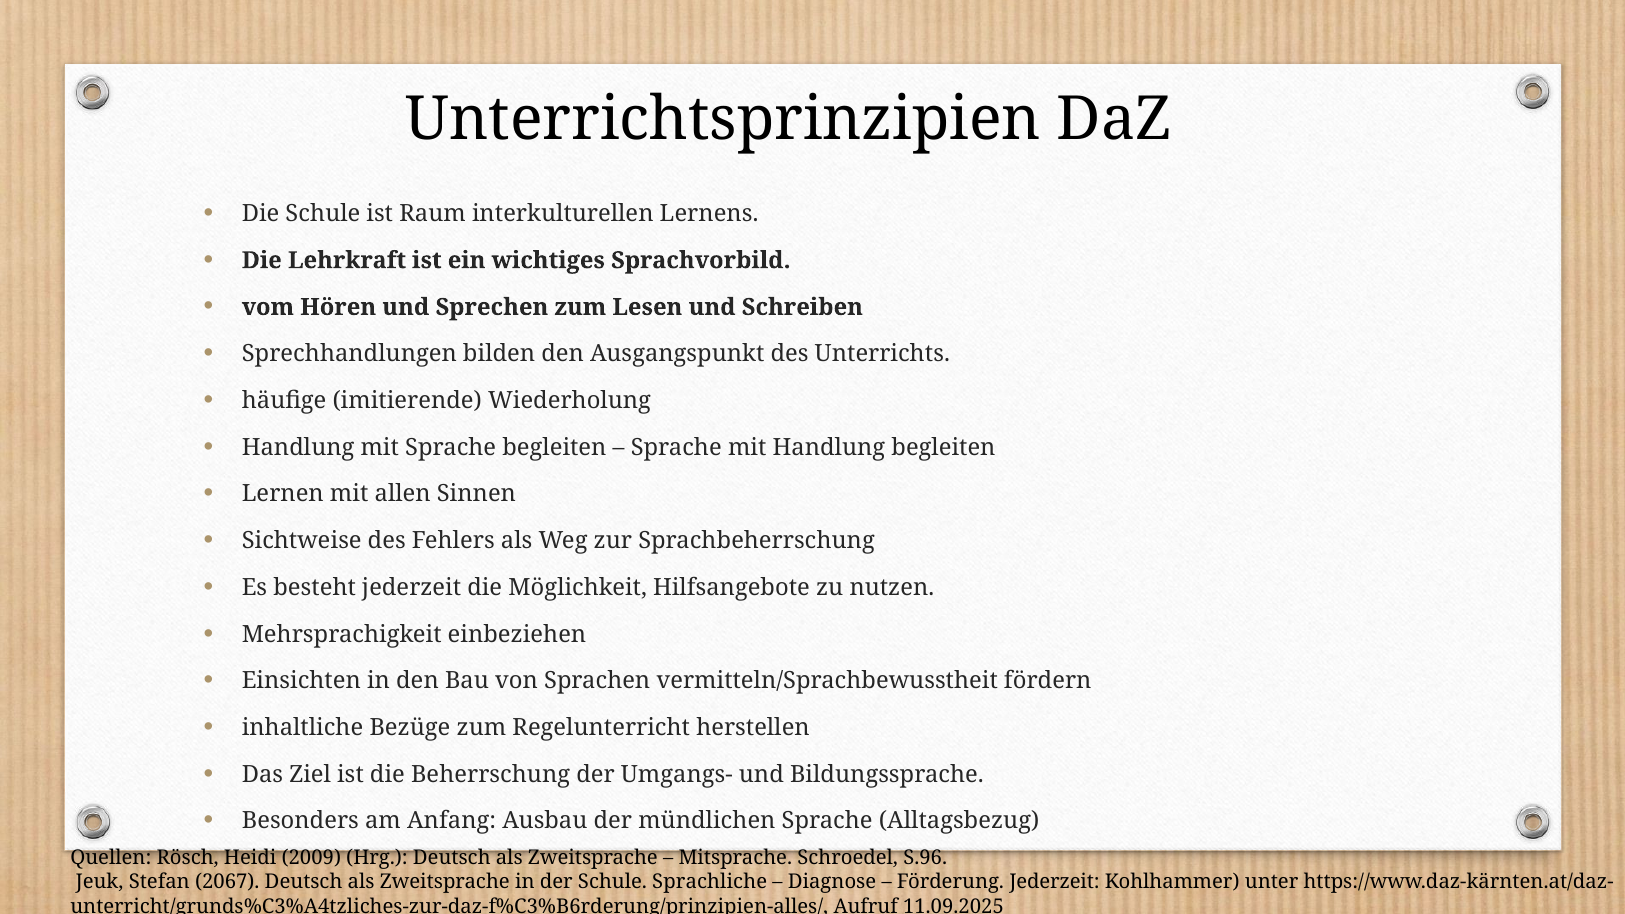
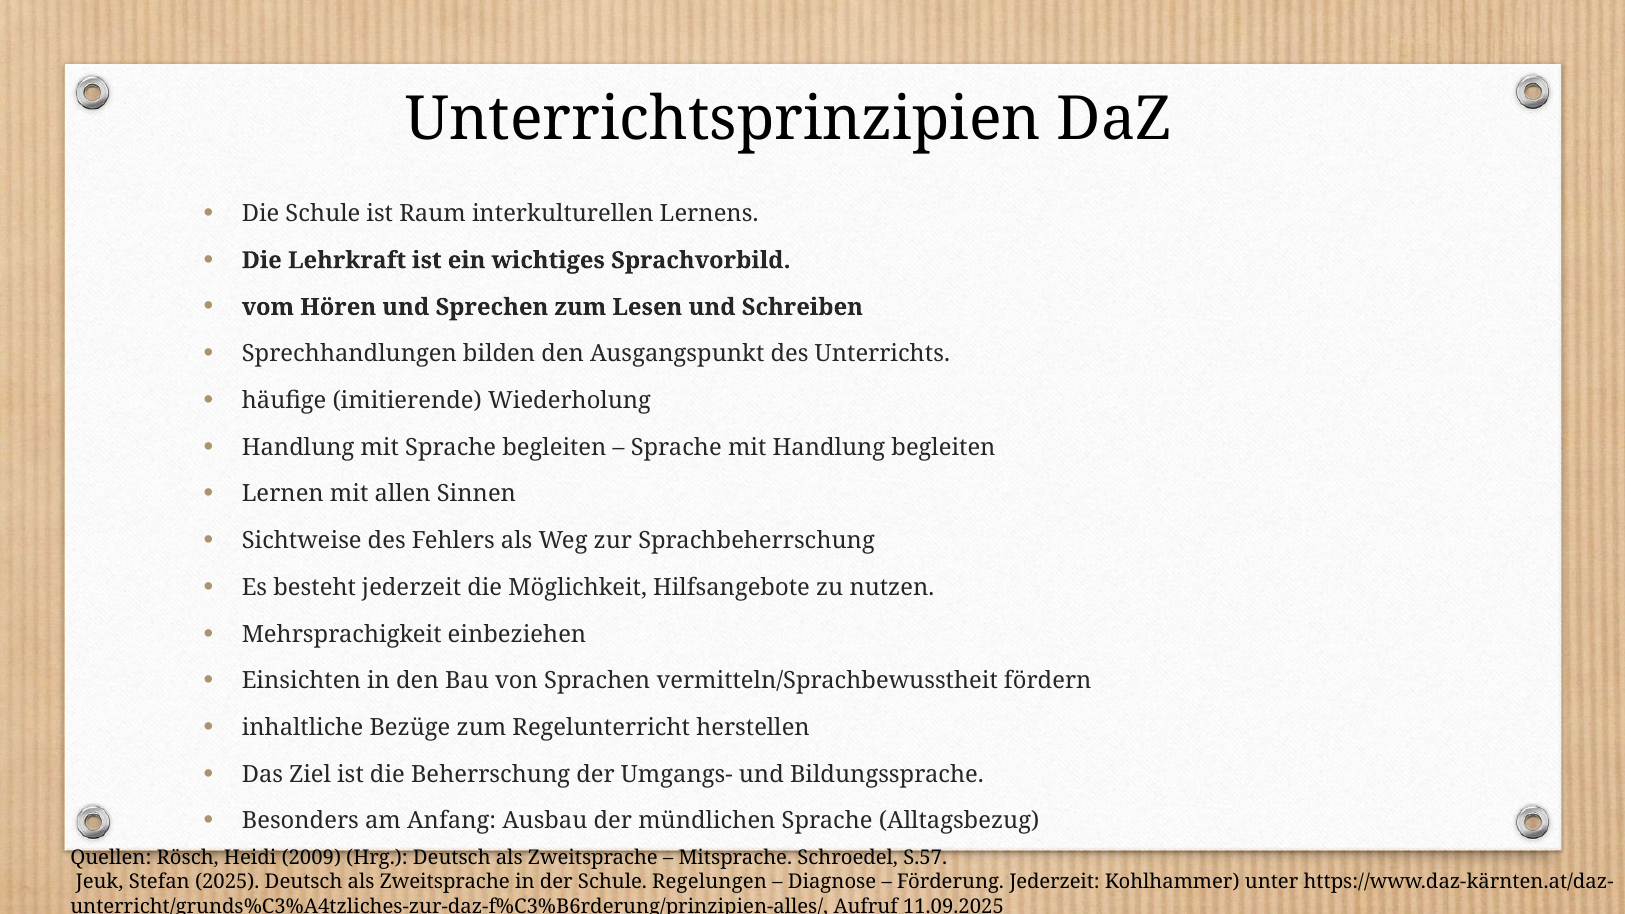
S.96: S.96 -> S.57
2067: 2067 -> 2025
Sprachliche: Sprachliche -> Regelungen
